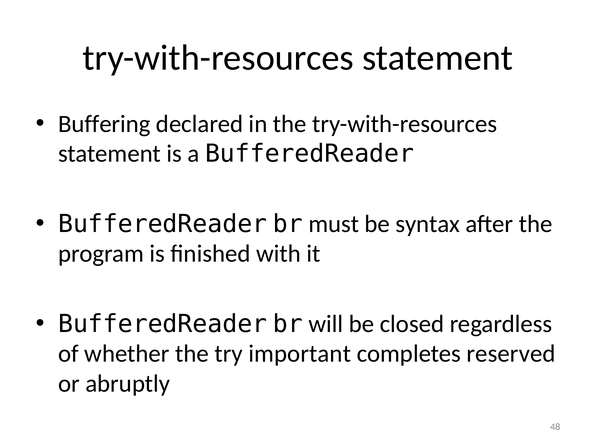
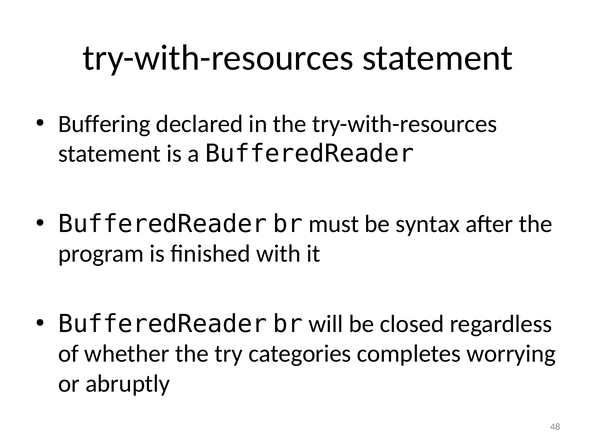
important: important -> categories
reserved: reserved -> worrying
